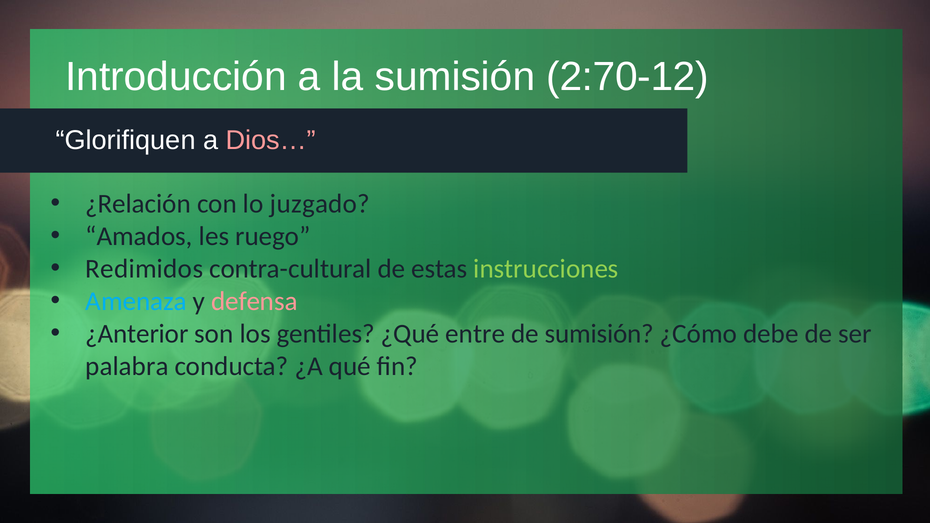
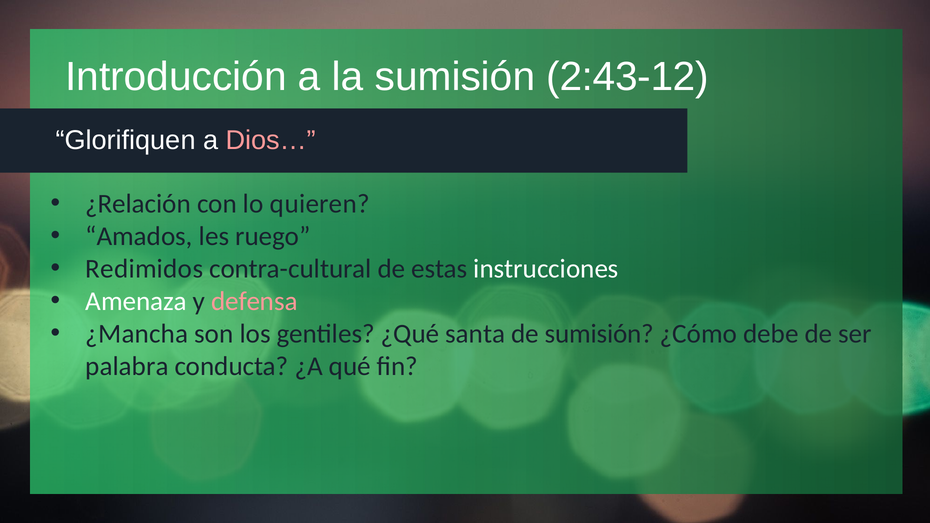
2:70-12: 2:70-12 -> 2:43-12
juzgado: juzgado -> quieren
instrucciones colour: light green -> white
Amenaza colour: light blue -> white
¿Anterior: ¿Anterior -> ¿Mancha
entre: entre -> santa
